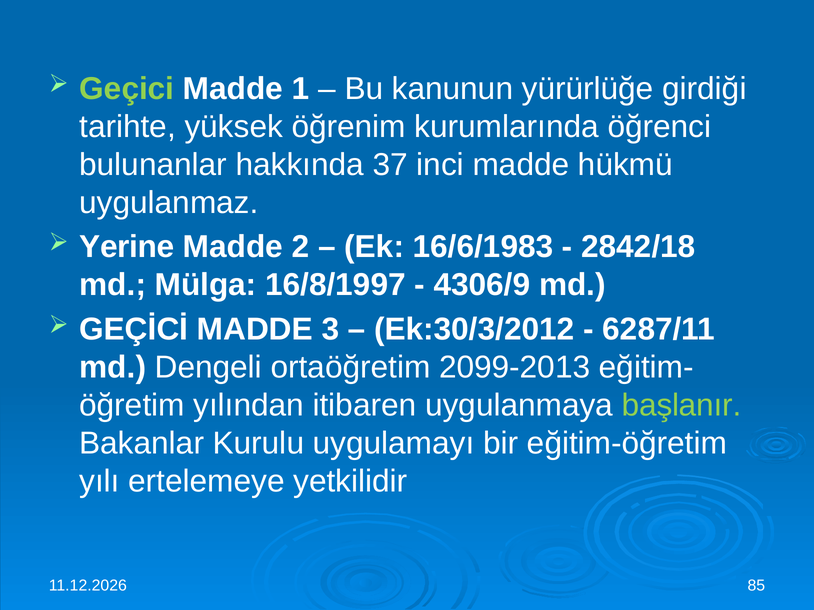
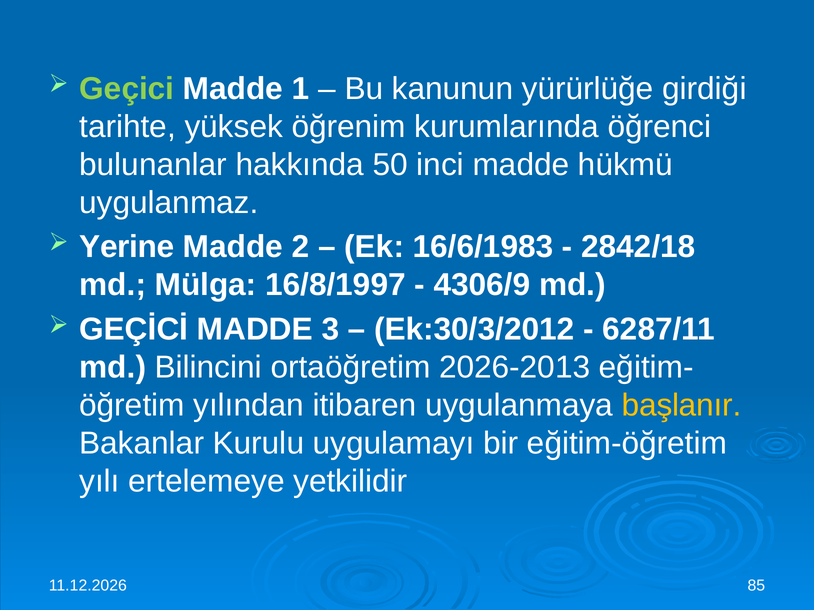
37: 37 -> 50
Dengeli: Dengeli -> Bilincini
2099-2013: 2099-2013 -> 2026-2013
başlanır colour: light green -> yellow
